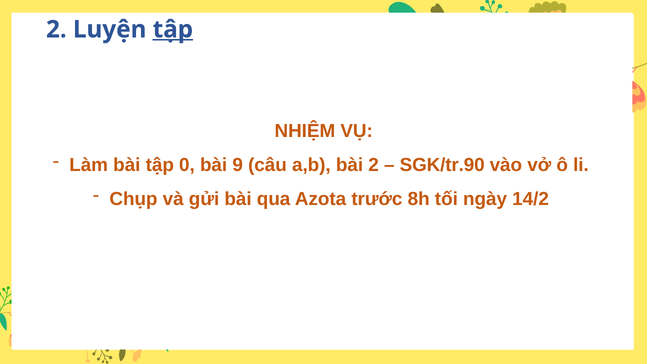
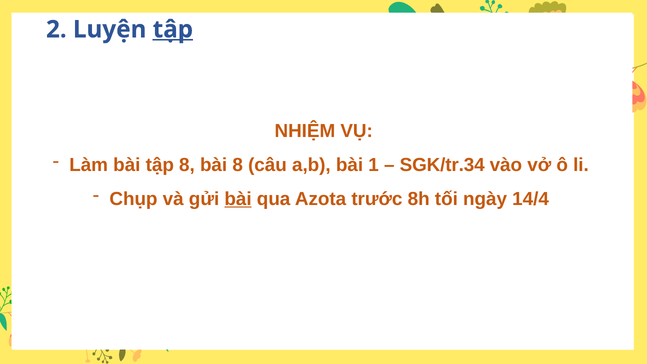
tập 0: 0 -> 8
bài 9: 9 -> 8
bài 2: 2 -> 1
SGK/tr.90: SGK/tr.90 -> SGK/tr.34
bài at (238, 199) underline: none -> present
14/2: 14/2 -> 14/4
